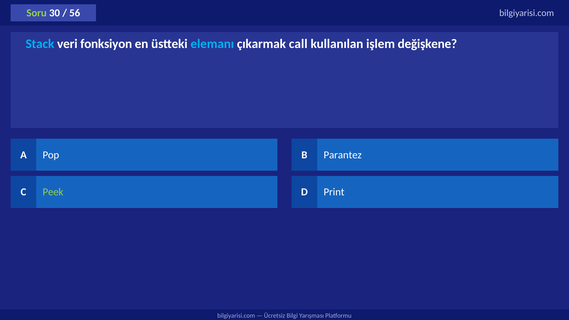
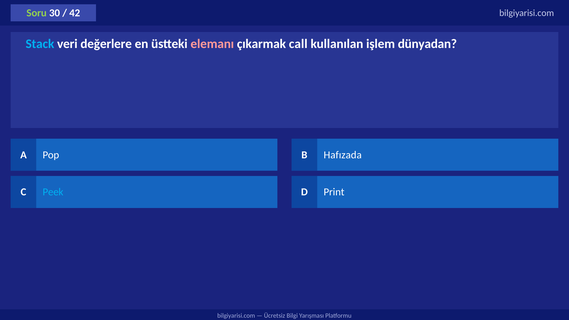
56: 56 -> 42
fonksiyon: fonksiyon -> değerlere
elemanı colour: light blue -> pink
değişkene: değişkene -> dünyadan
Parantez: Parantez -> Hafızada
Peek colour: light green -> light blue
